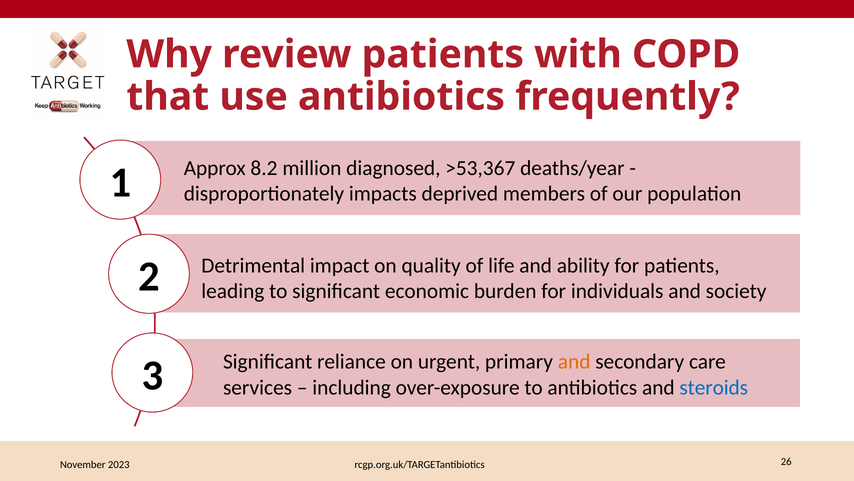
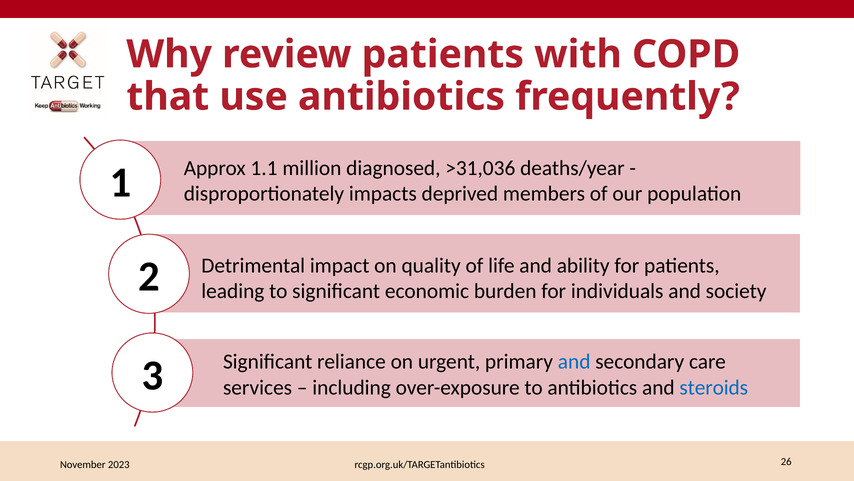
8.2: 8.2 -> 1.1
>53,367: >53,367 -> >31,036
and at (574, 361) colour: orange -> blue
